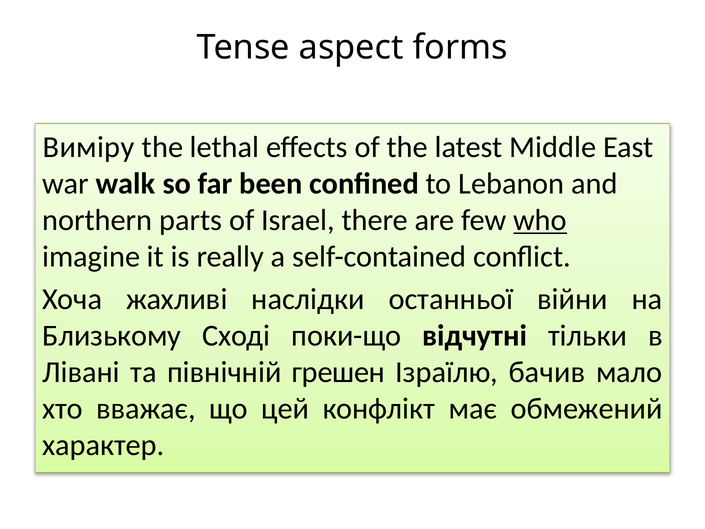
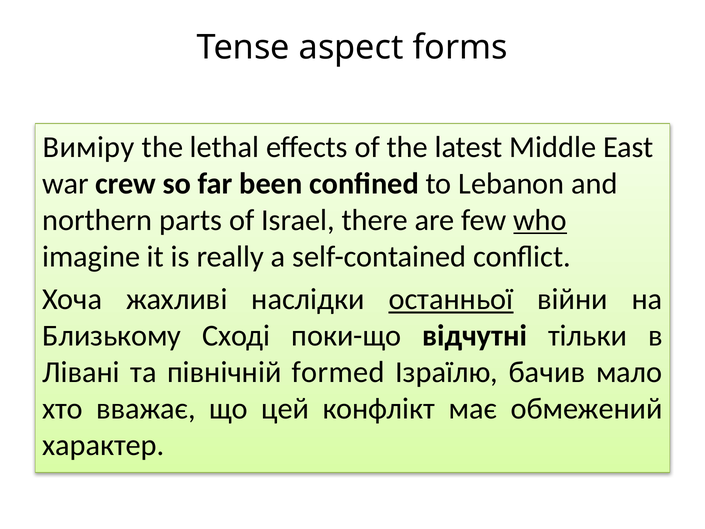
walk: walk -> crew
останньої underline: none -> present
грешен: грешен -> formed
